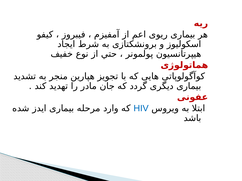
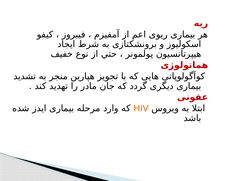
HIV colour: blue -> orange
